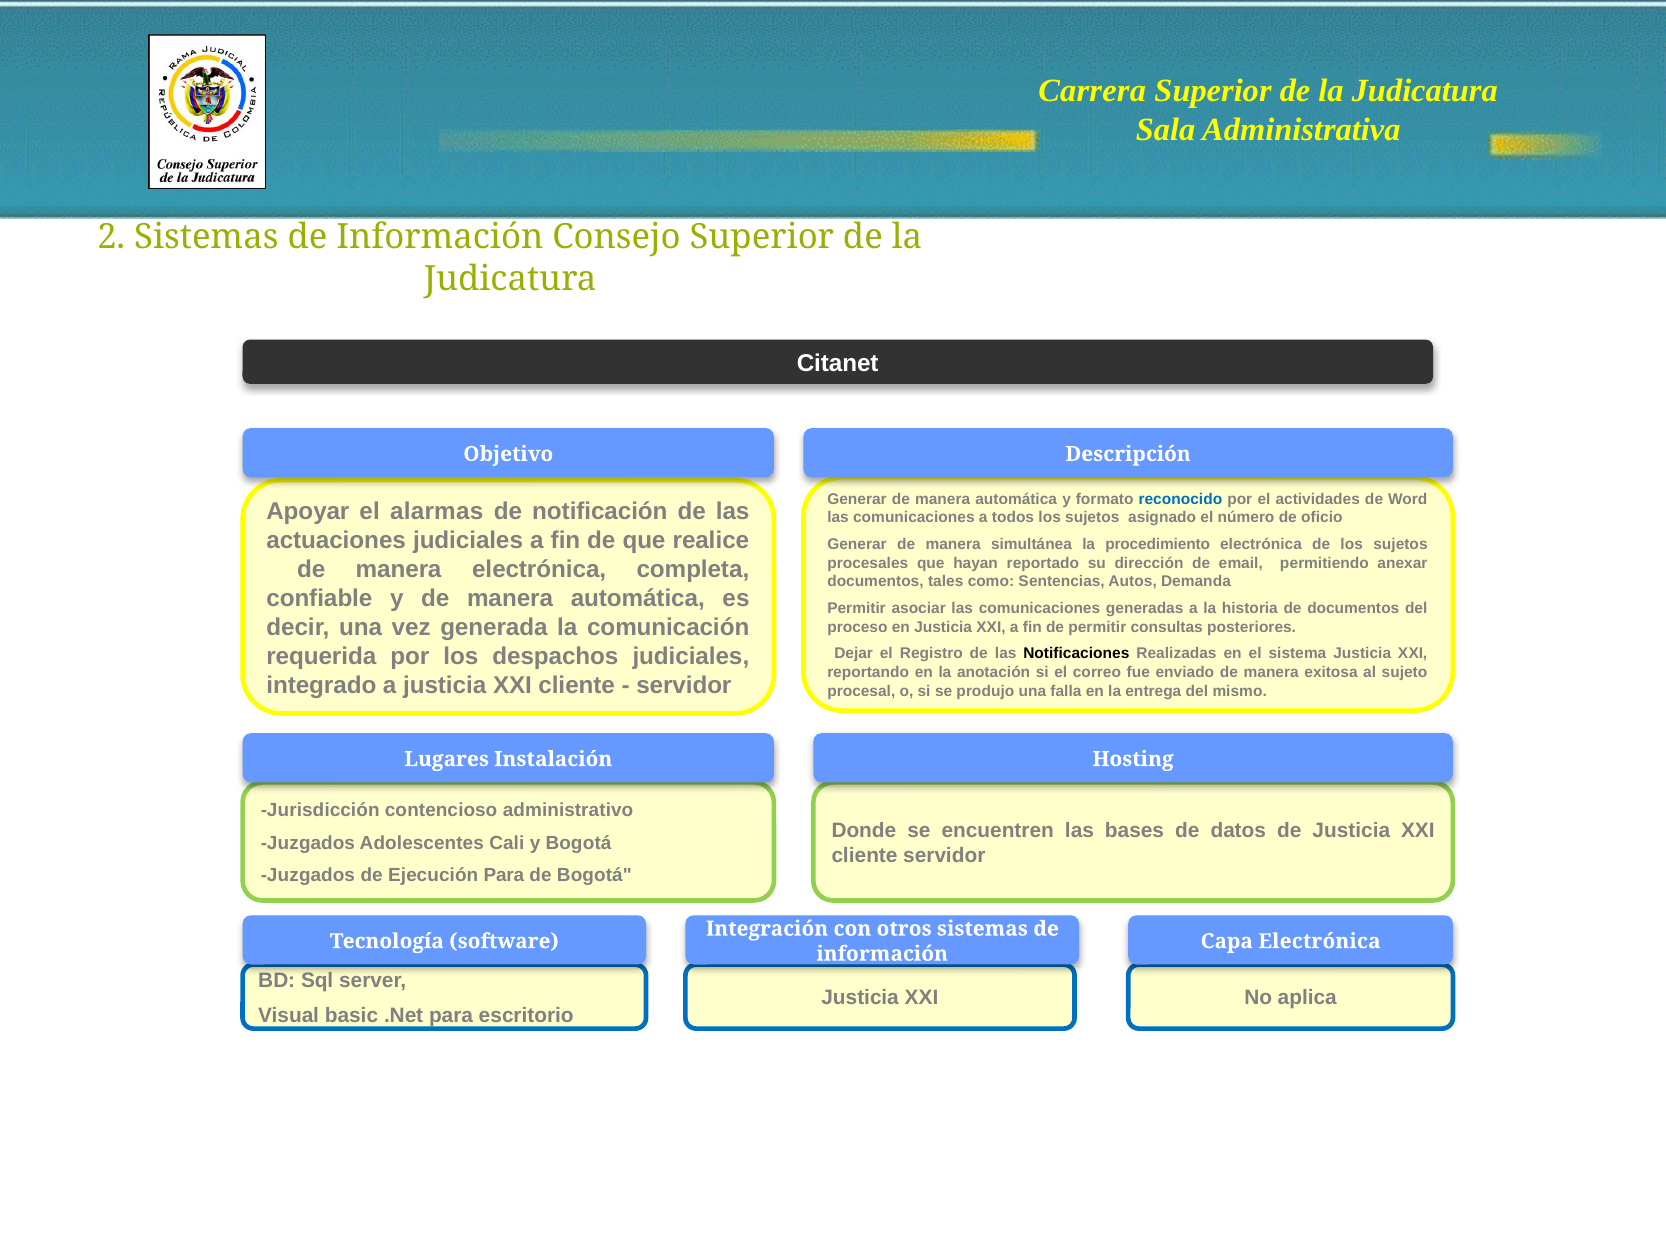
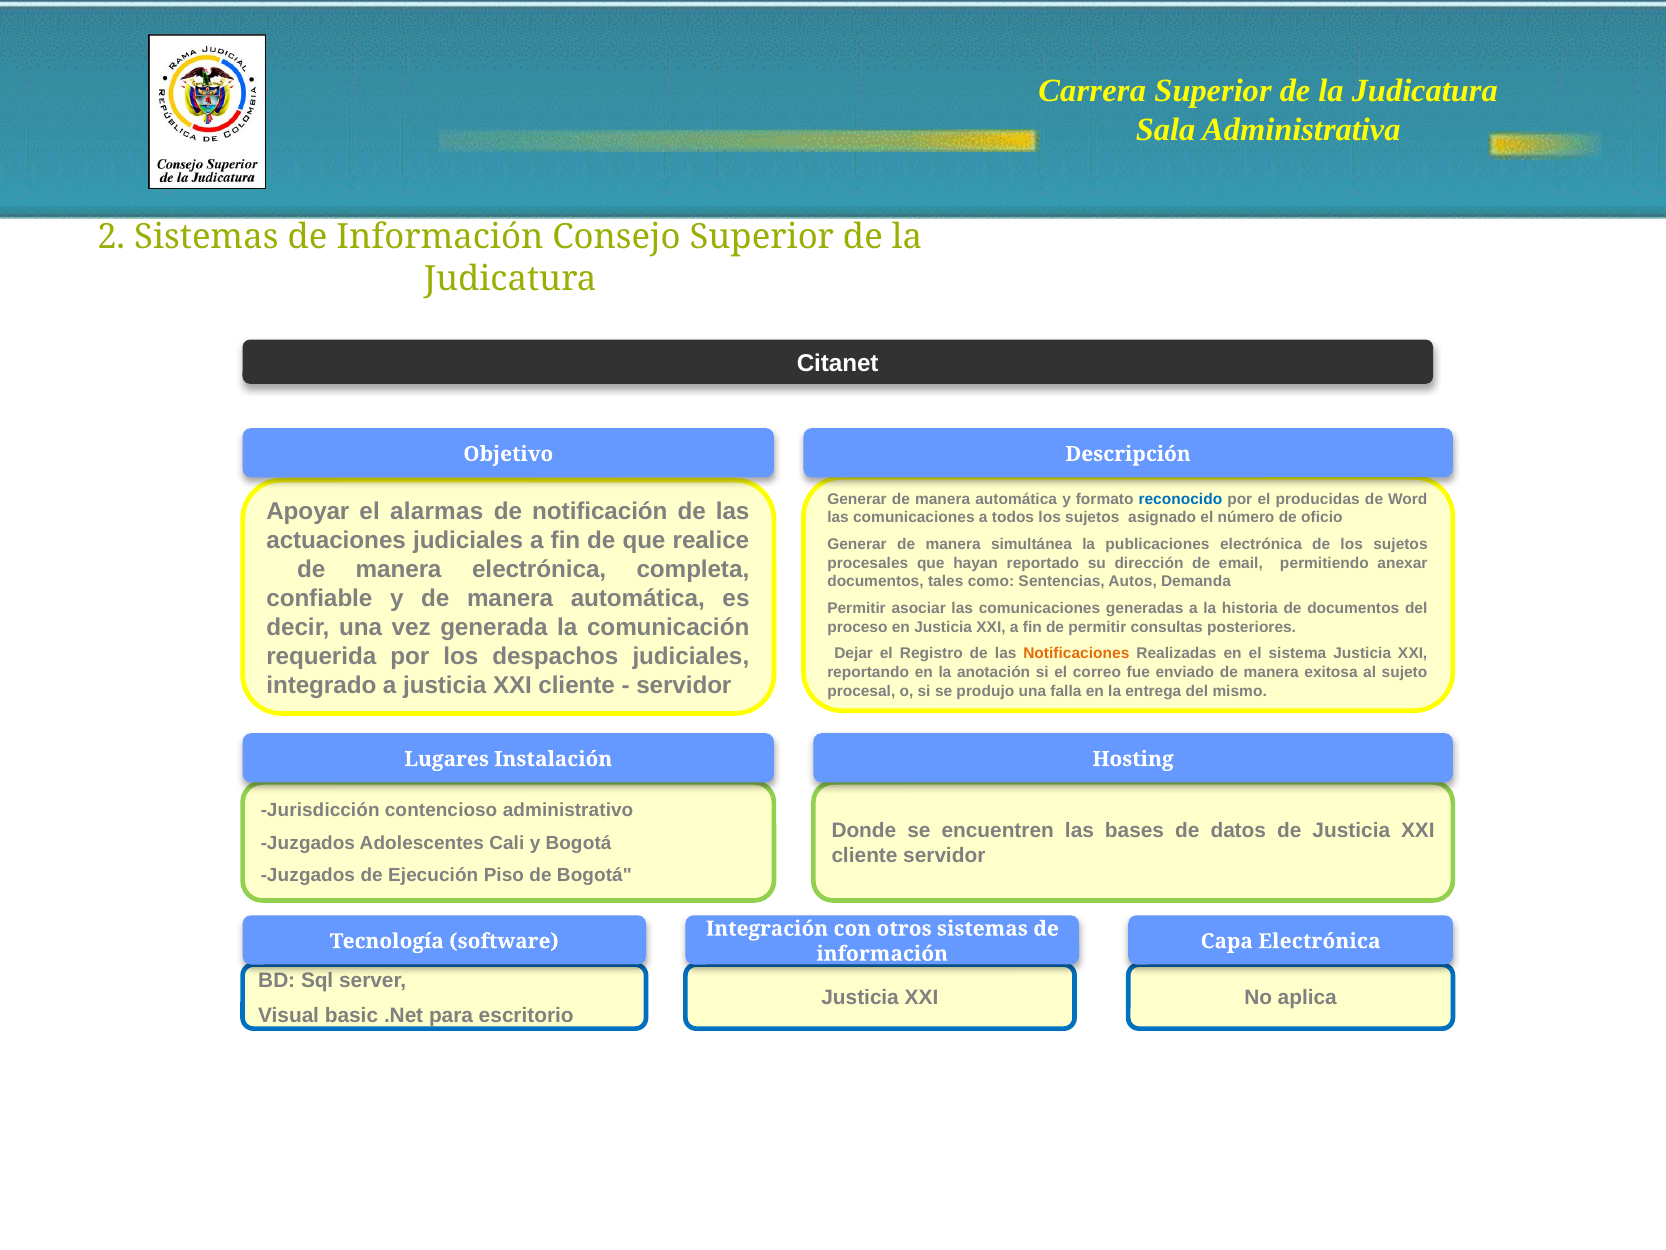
actividades: actividades -> producidas
procedimiento: procedimiento -> publicaciones
Notificaciones colour: black -> orange
Ejecución Para: Para -> Piso
